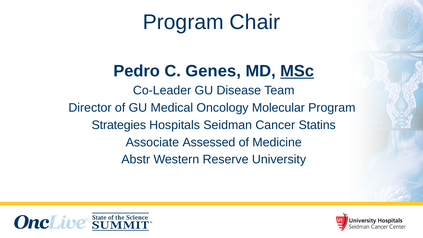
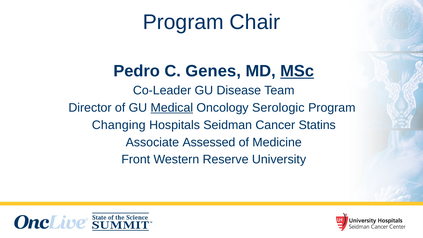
Medical underline: none -> present
Molecular: Molecular -> Serologic
Strategies: Strategies -> Changing
Abstr: Abstr -> Front
